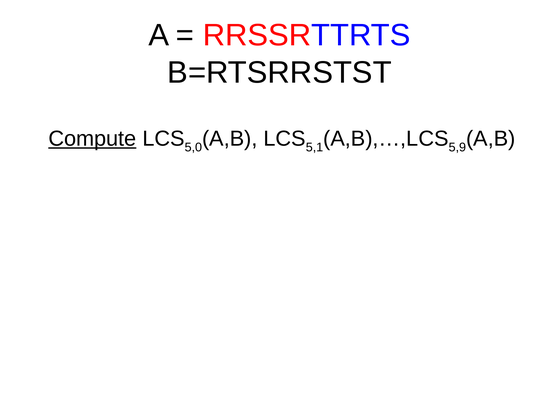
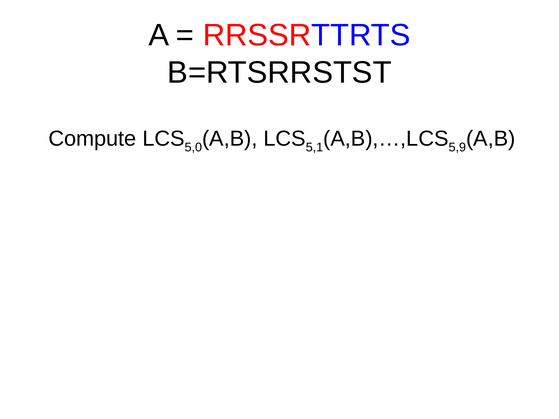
Compute underline: present -> none
